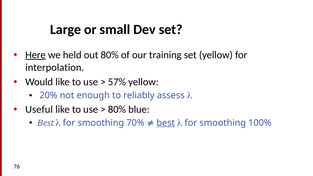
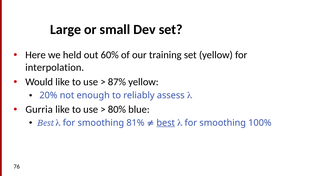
Here underline: present -> none
out 80%: 80% -> 60%
57%: 57% -> 87%
Useful: Useful -> Gurria
70%: 70% -> 81%
